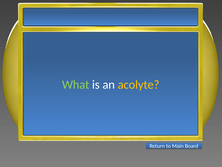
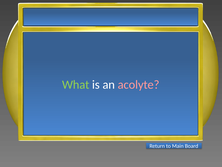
acolyte colour: yellow -> pink
